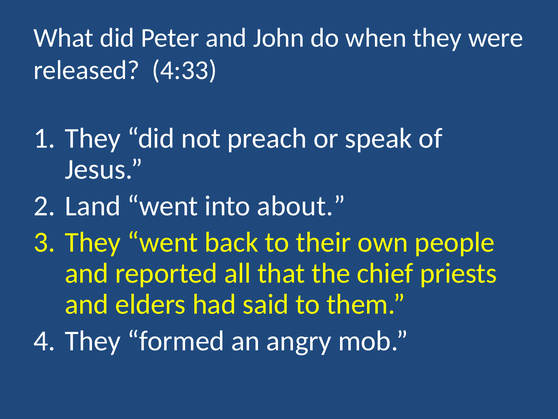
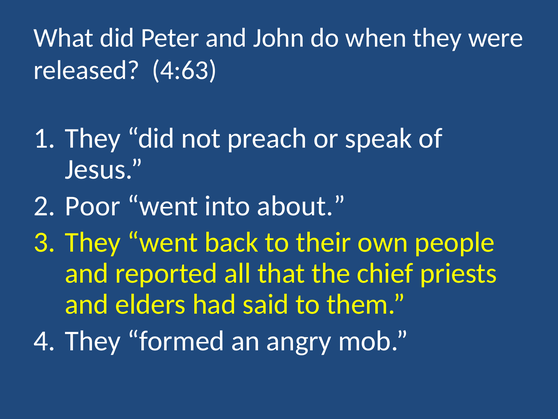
4:33: 4:33 -> 4:63
Land: Land -> Poor
